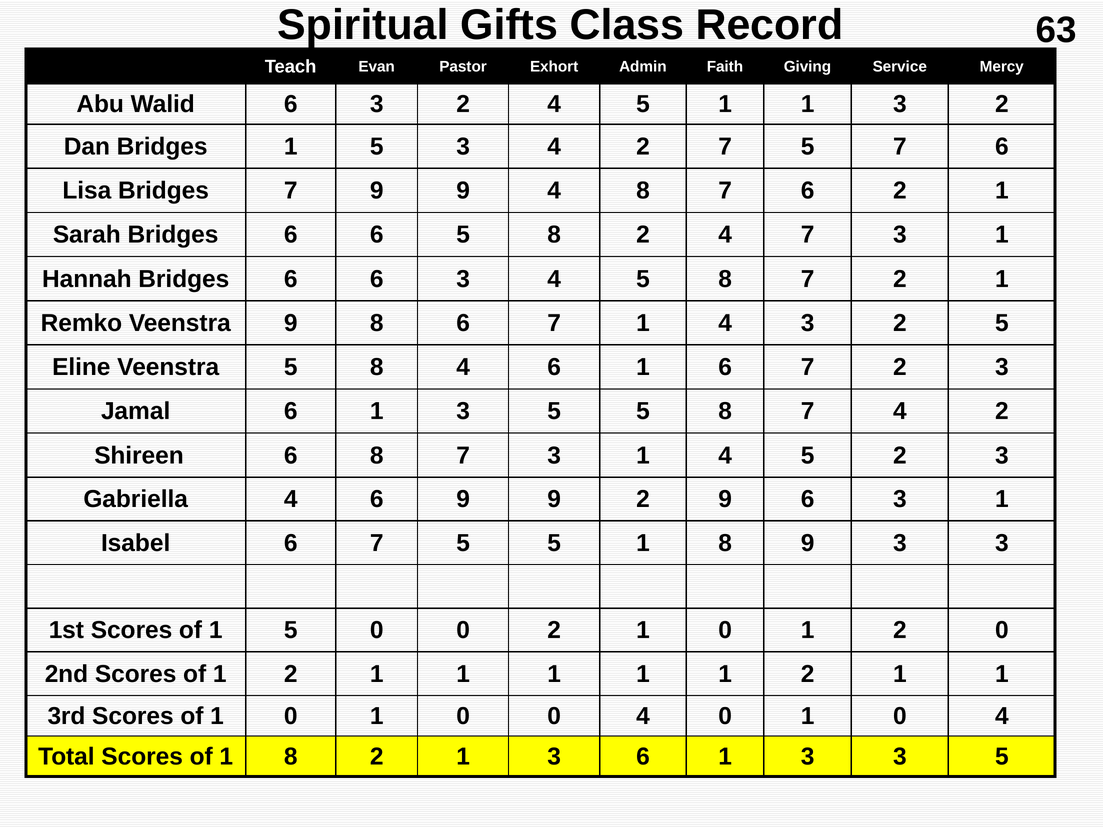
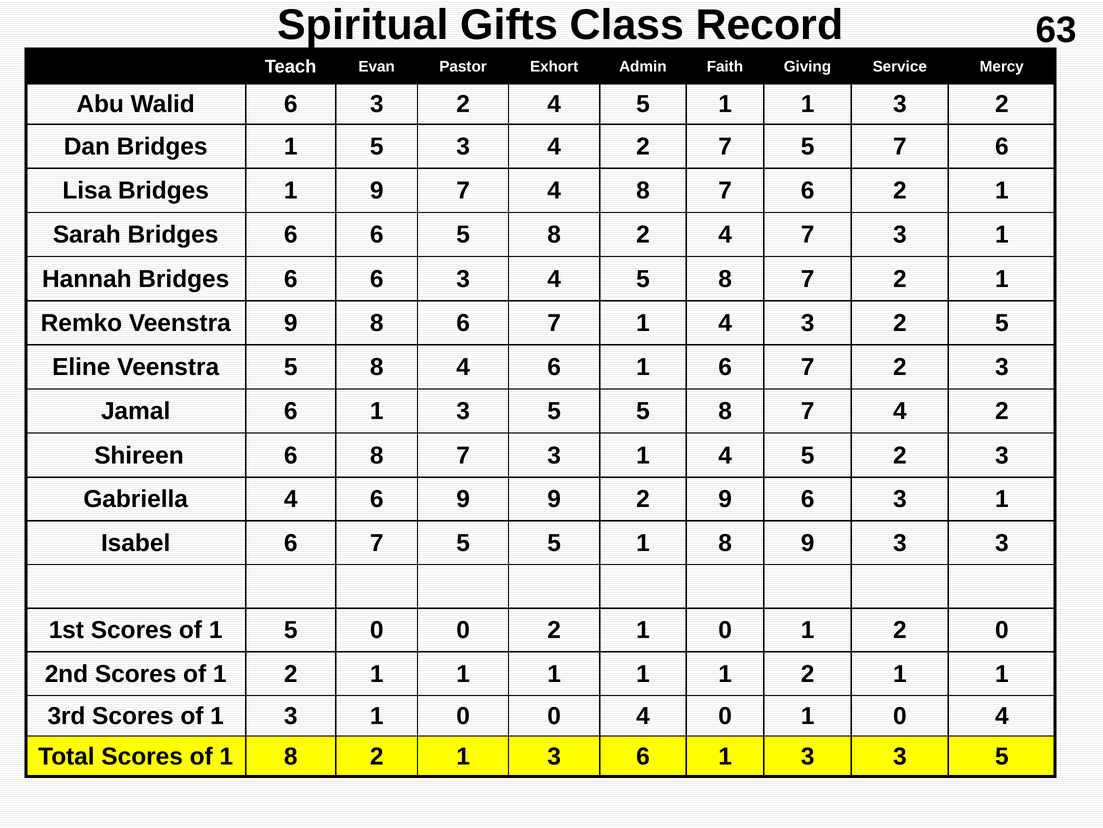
Lisa Bridges 7: 7 -> 1
9 at (463, 191): 9 -> 7
of 1 0: 0 -> 3
